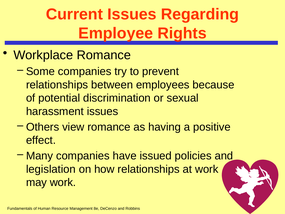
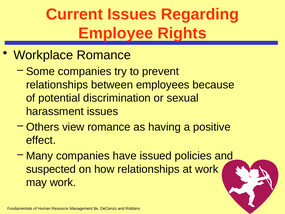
legislation: legislation -> suspected
